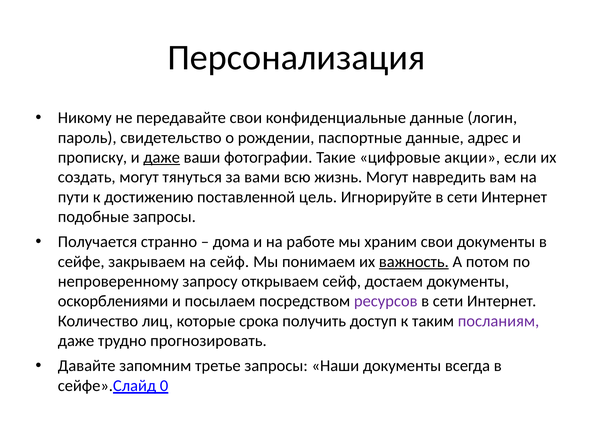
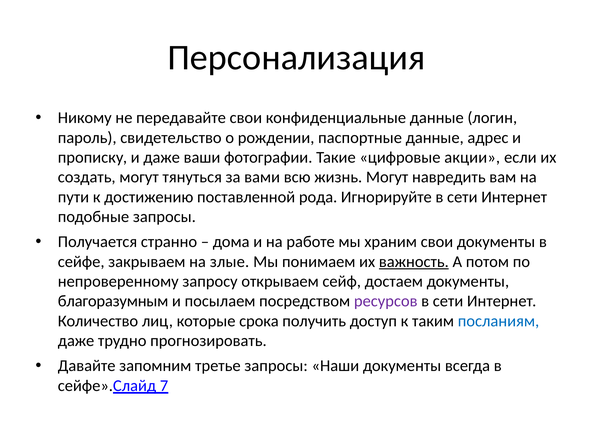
даже at (162, 157) underline: present -> none
цель: цель -> рода
на сейф: сейф -> злые
оскорблениями: оскорблениями -> благоразумным
посланиям colour: purple -> blue
0: 0 -> 7
